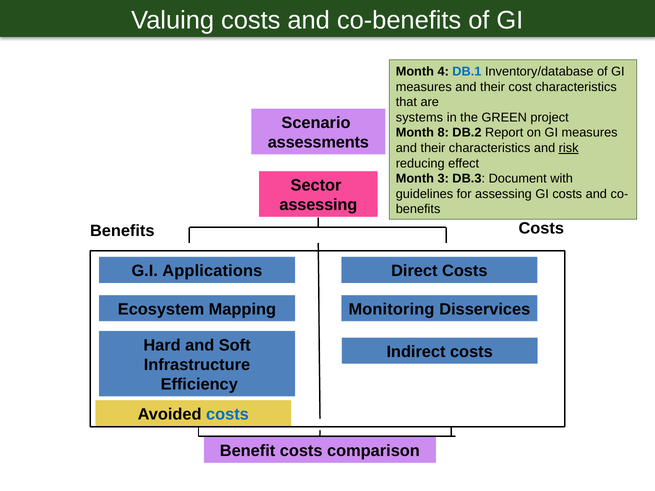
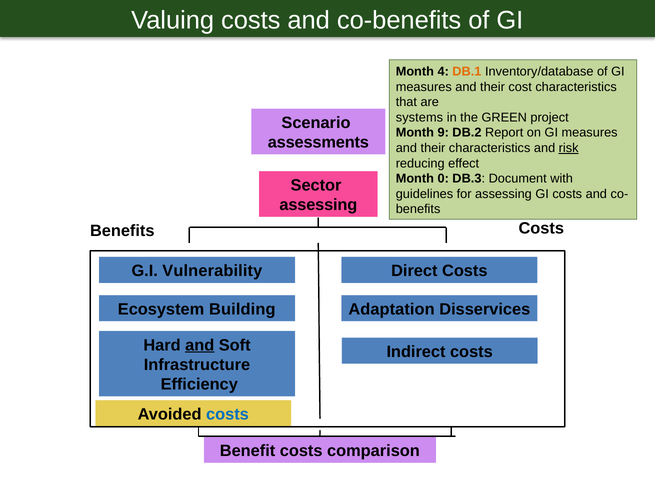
DB.1 colour: blue -> orange
8: 8 -> 9
3: 3 -> 0
Applications: Applications -> Vulnerability
Mapping: Mapping -> Building
Monitoring: Monitoring -> Adaptation
and at (200, 345) underline: none -> present
